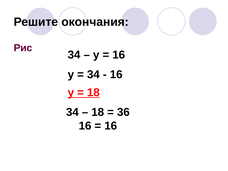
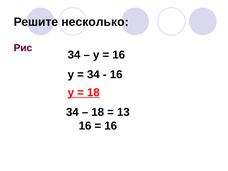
окончания: окончания -> несколько
36: 36 -> 13
